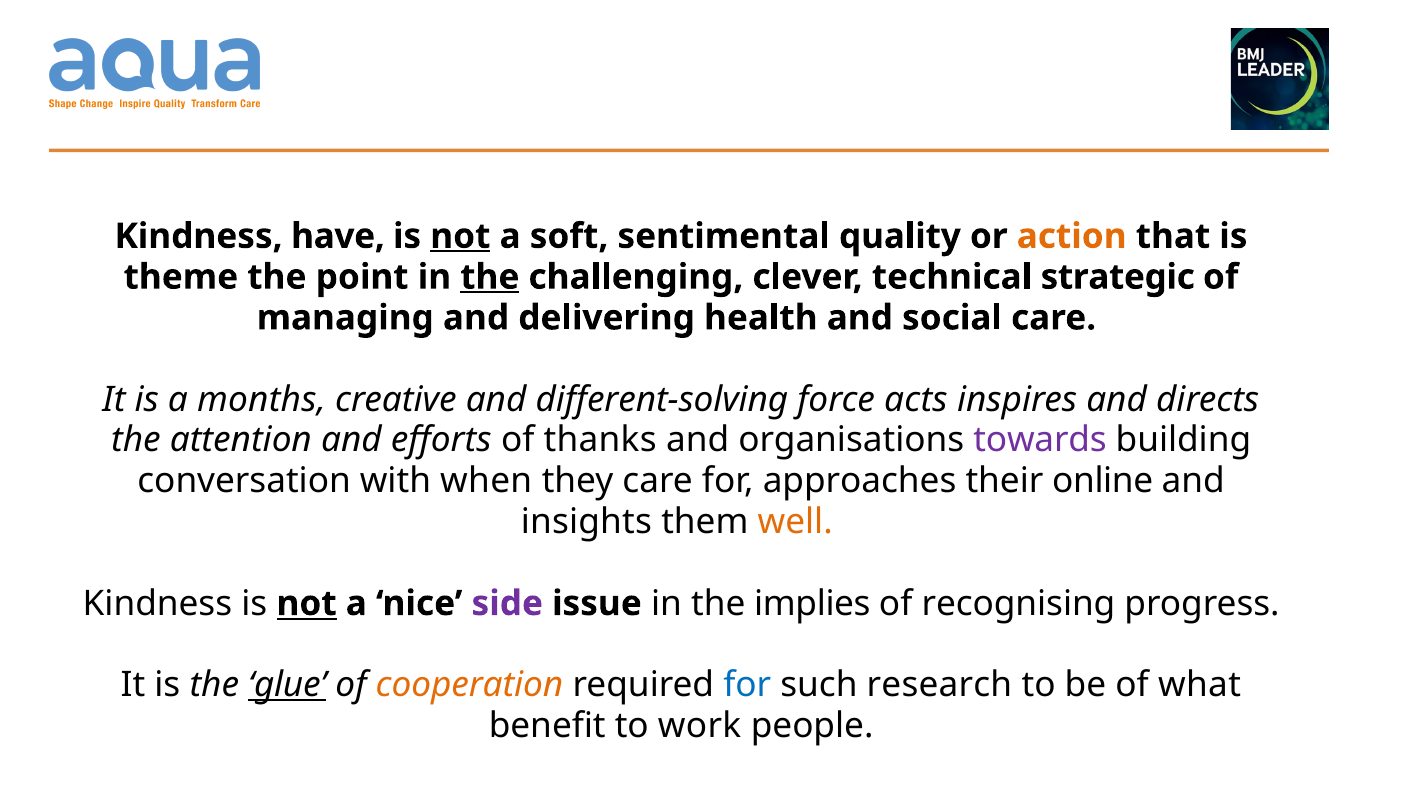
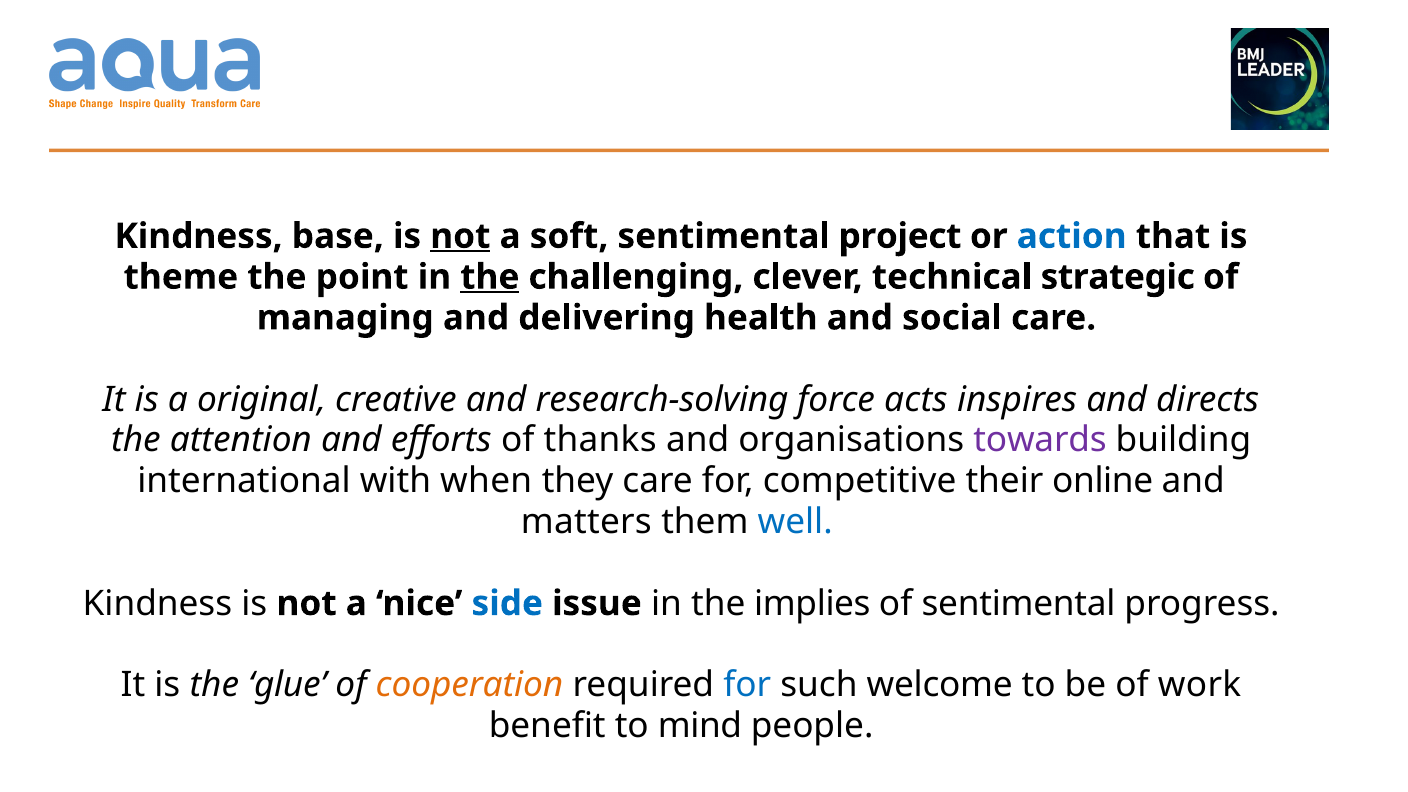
have: have -> base
quality: quality -> project
action colour: orange -> blue
months: months -> original
different-solving: different-solving -> research-solving
conversation: conversation -> international
approaches: approaches -> competitive
insights: insights -> matters
well colour: orange -> blue
not at (307, 603) underline: present -> none
side colour: purple -> blue
of recognising: recognising -> sentimental
glue underline: present -> none
research: research -> welcome
what: what -> work
work: work -> mind
